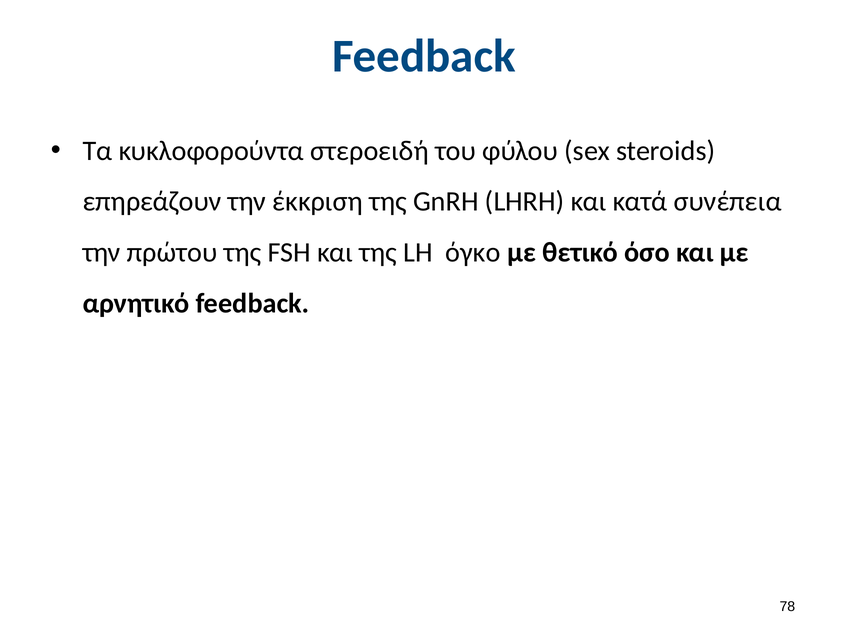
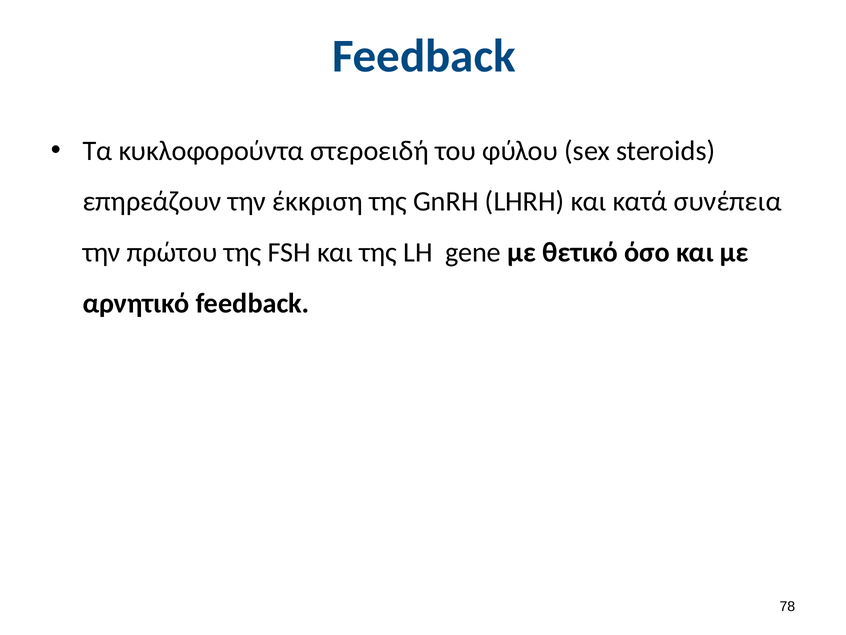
όγκο: όγκο -> gene
